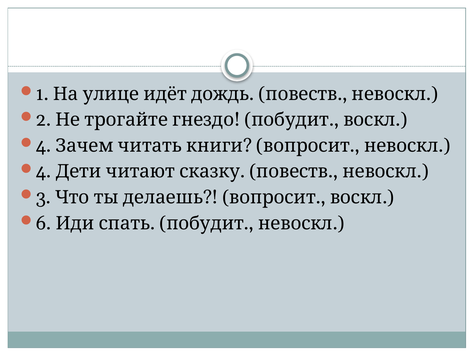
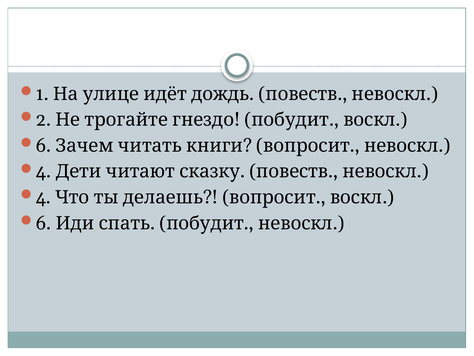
4 at (44, 146): 4 -> 6
3 at (43, 197): 3 -> 4
